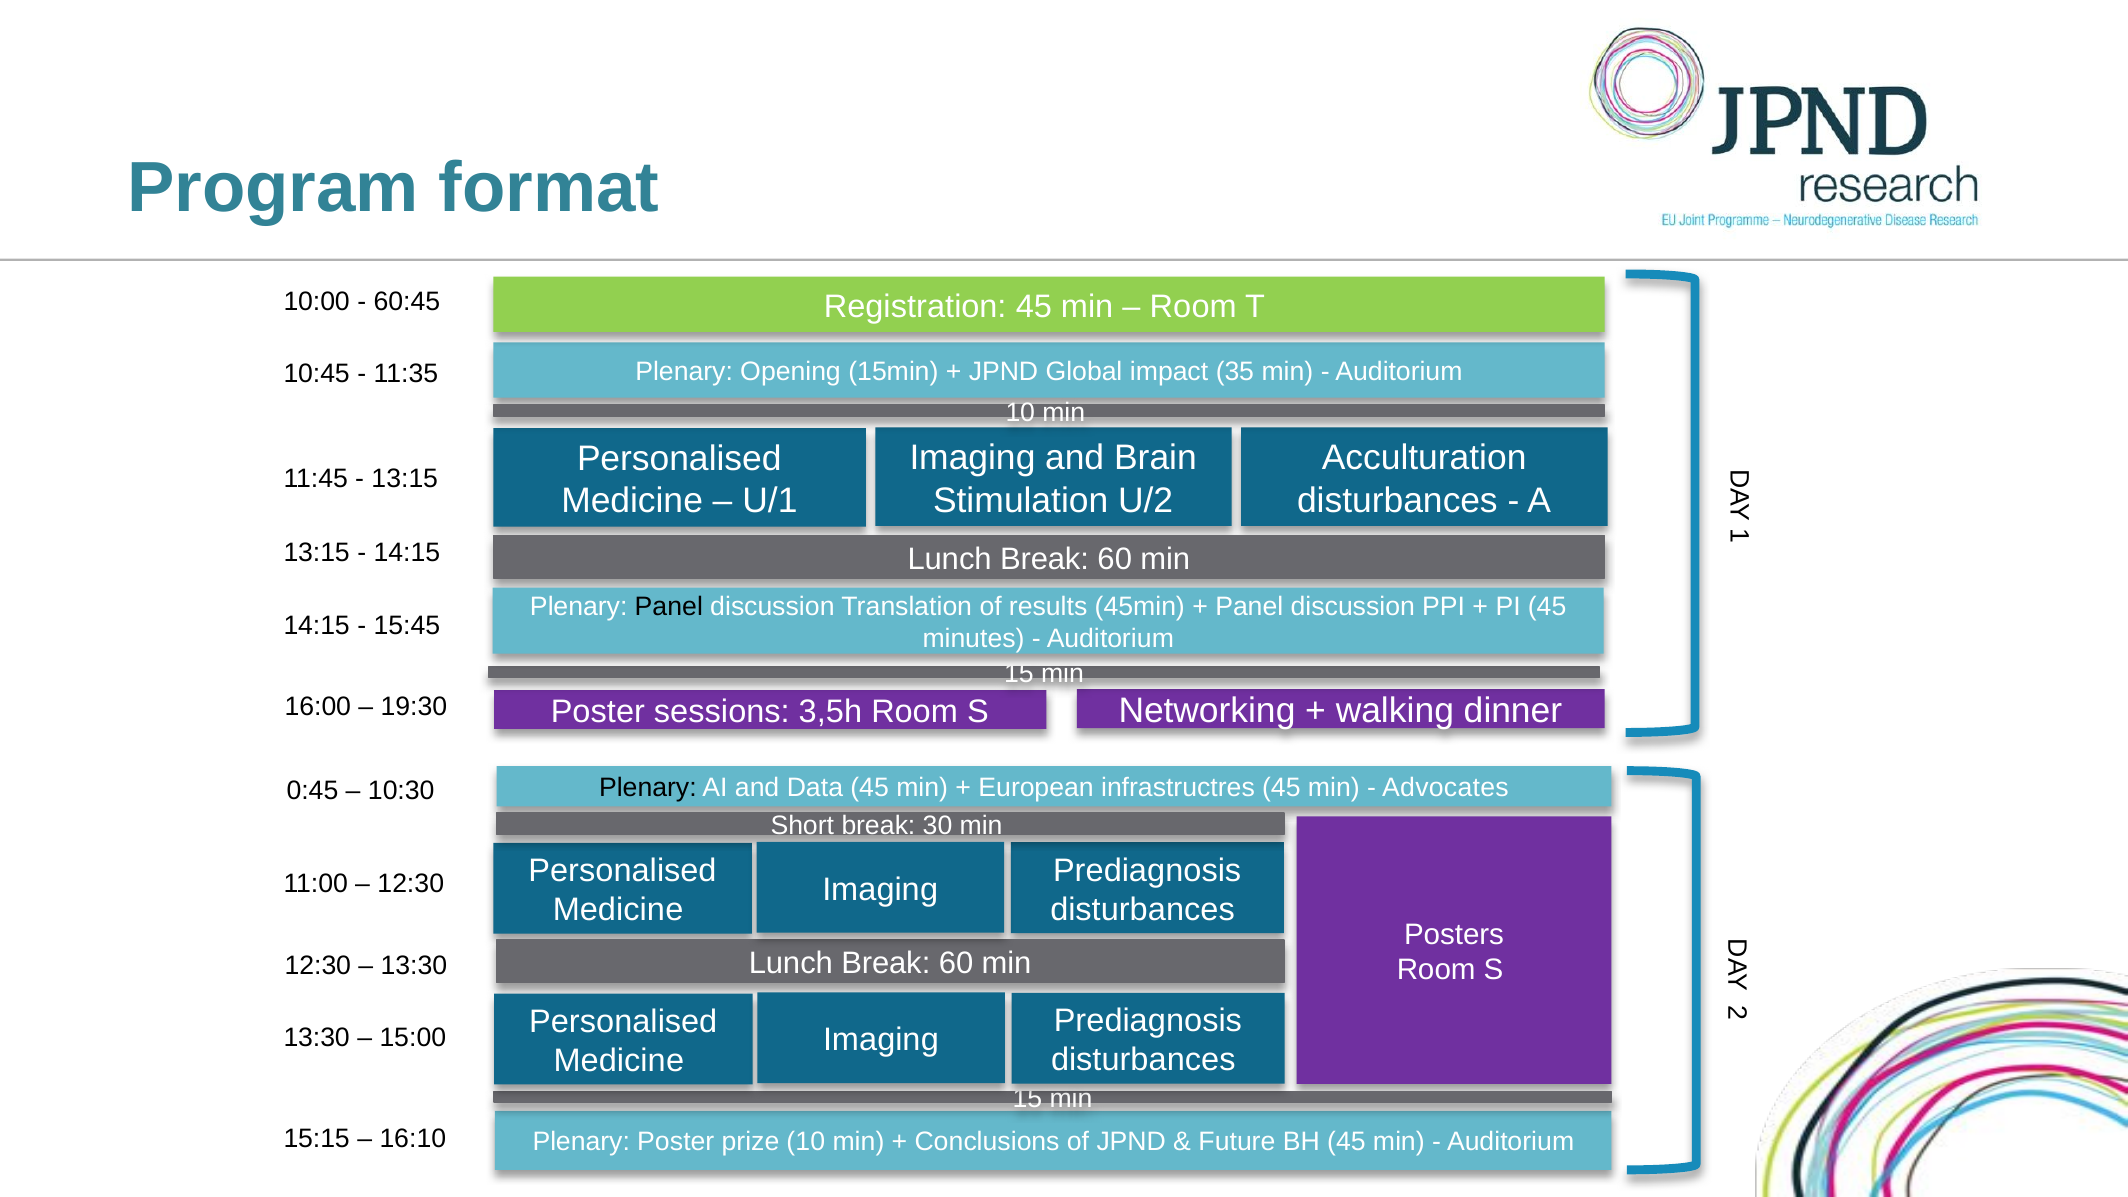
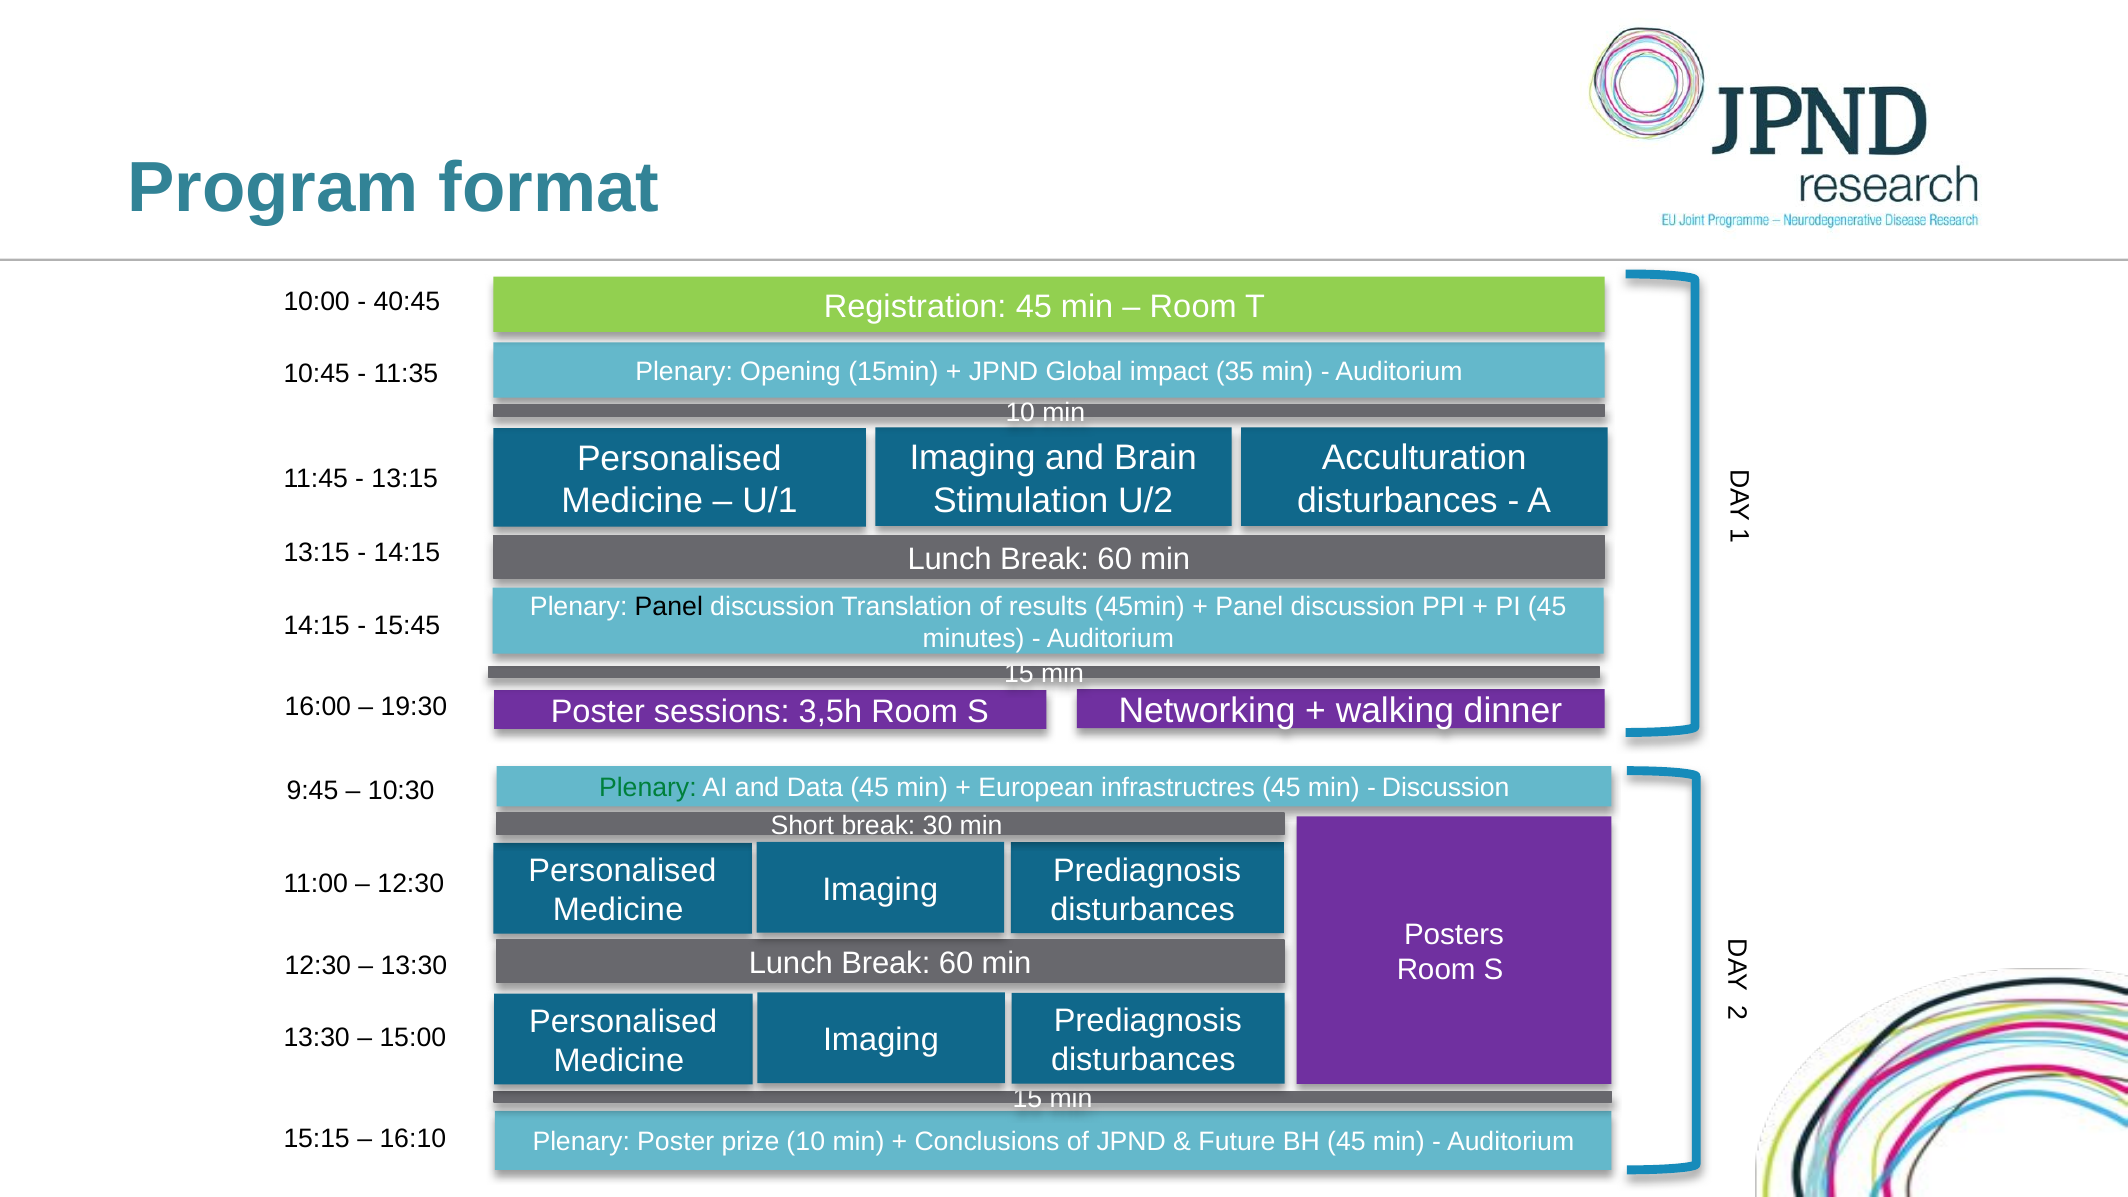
60:45: 60:45 -> 40:45
Plenary at (648, 788) colour: black -> green
Advocates at (1445, 788): Advocates -> Discussion
0:45: 0:45 -> 9:45
